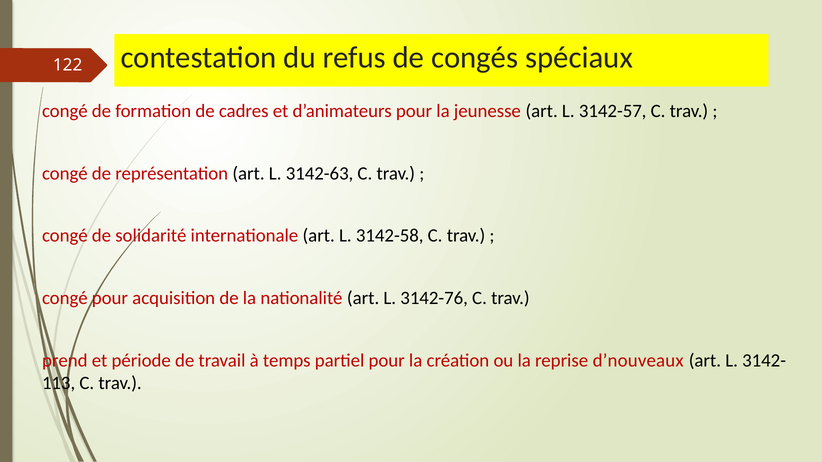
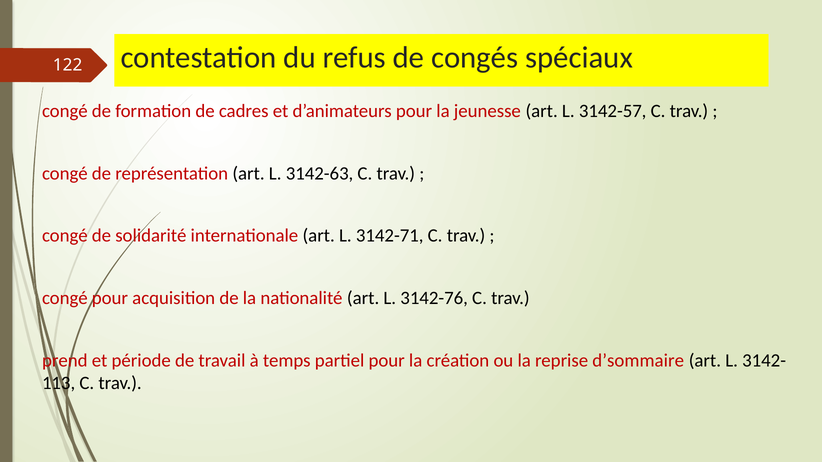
3142-58: 3142-58 -> 3142-71
d’nouveaux: d’nouveaux -> d’sommaire
